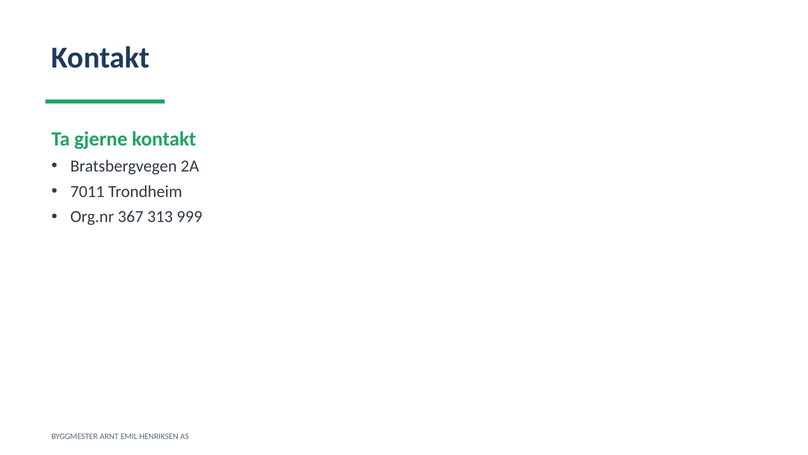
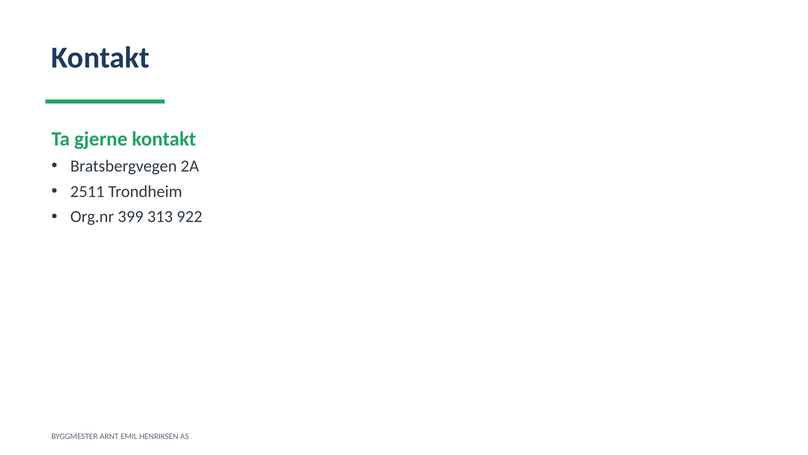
7011: 7011 -> 2511
367: 367 -> 399
999: 999 -> 922
